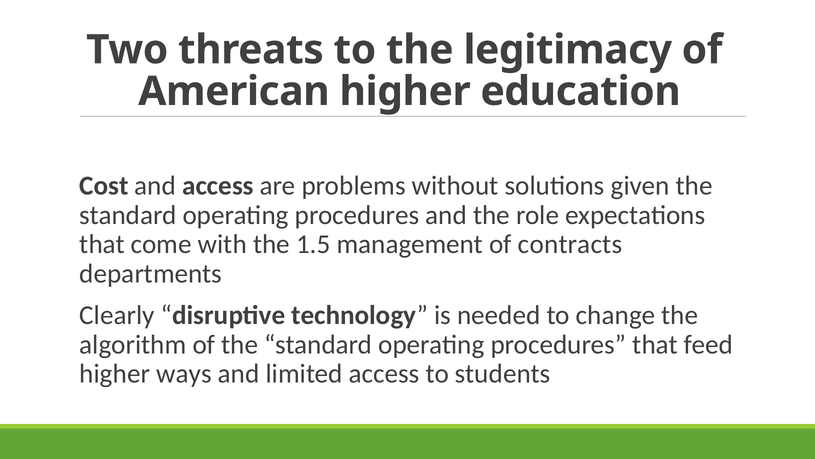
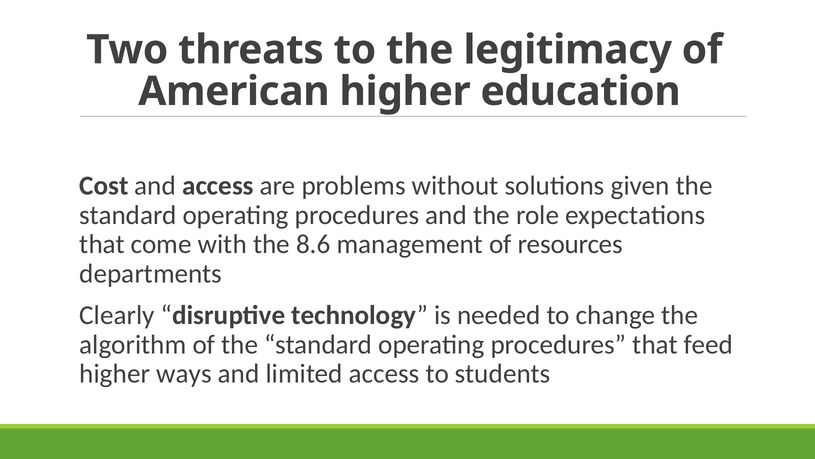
1.5: 1.5 -> 8.6
contracts: contracts -> resources
